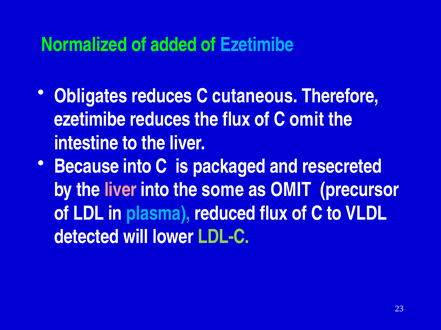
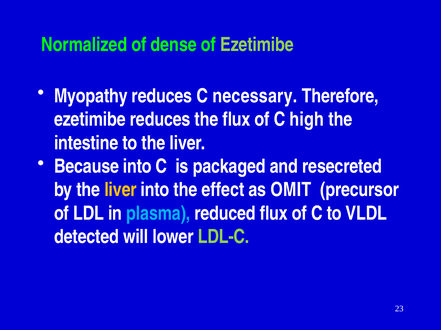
added: added -> dense
Ezetimibe at (257, 45) colour: light blue -> light green
Obligates: Obligates -> Myopathy
cutaneous: cutaneous -> necessary
C omit: omit -> high
liver at (121, 190) colour: pink -> yellow
some: some -> effect
